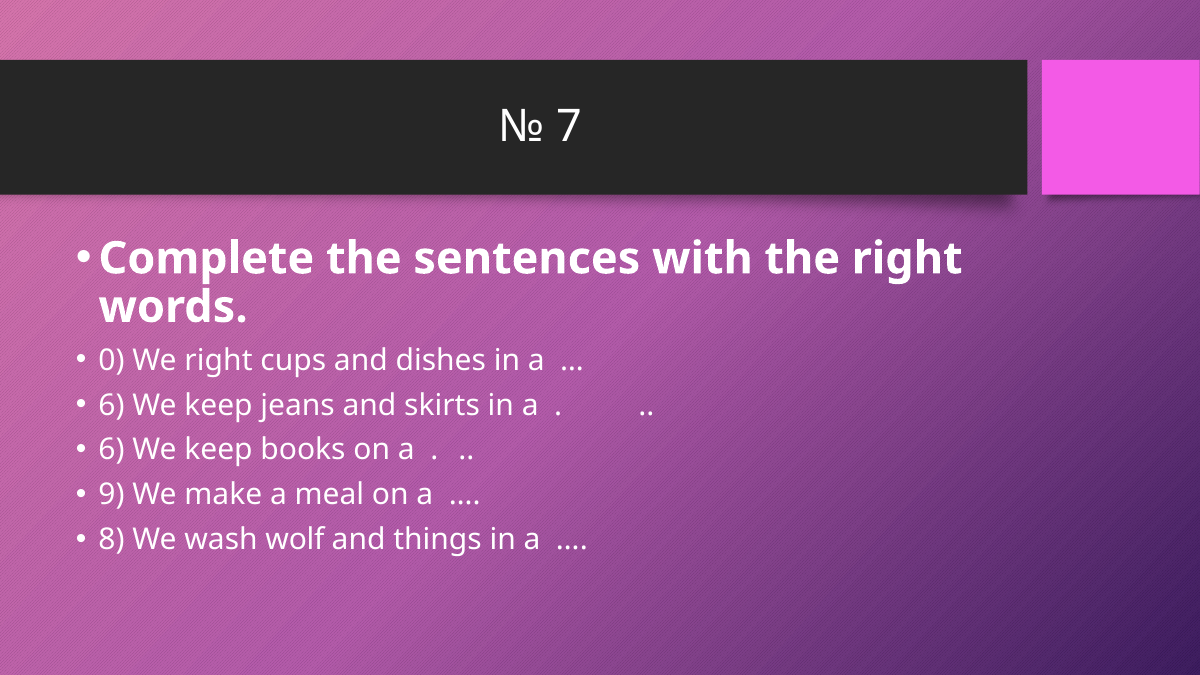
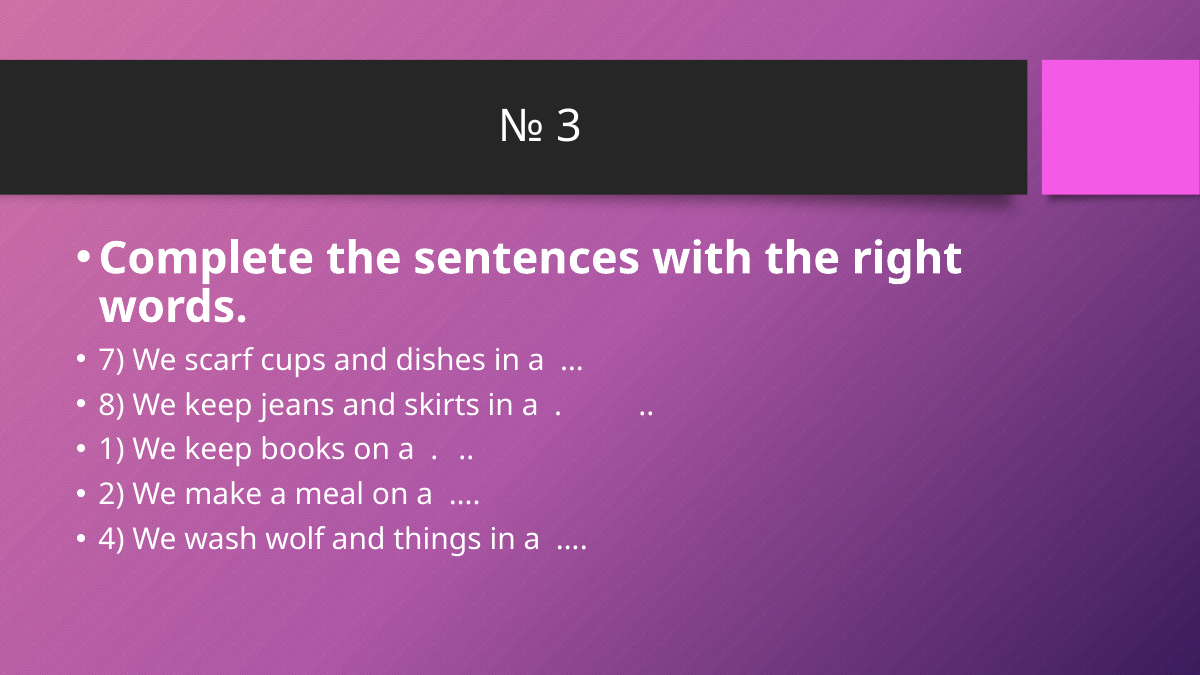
7: 7 -> 3
0: 0 -> 7
We right: right -> scarf
6 at (112, 405): 6 -> 8
6 at (112, 450): 6 -> 1
9: 9 -> 2
8: 8 -> 4
